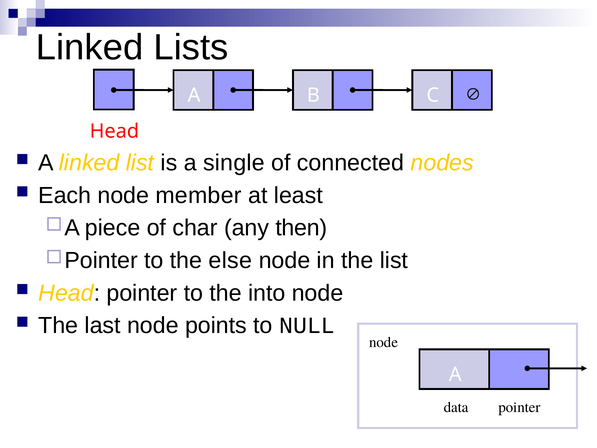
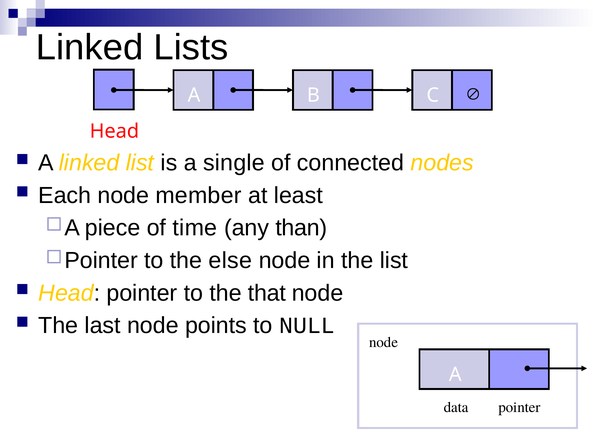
char: char -> time
then: then -> than
into: into -> that
